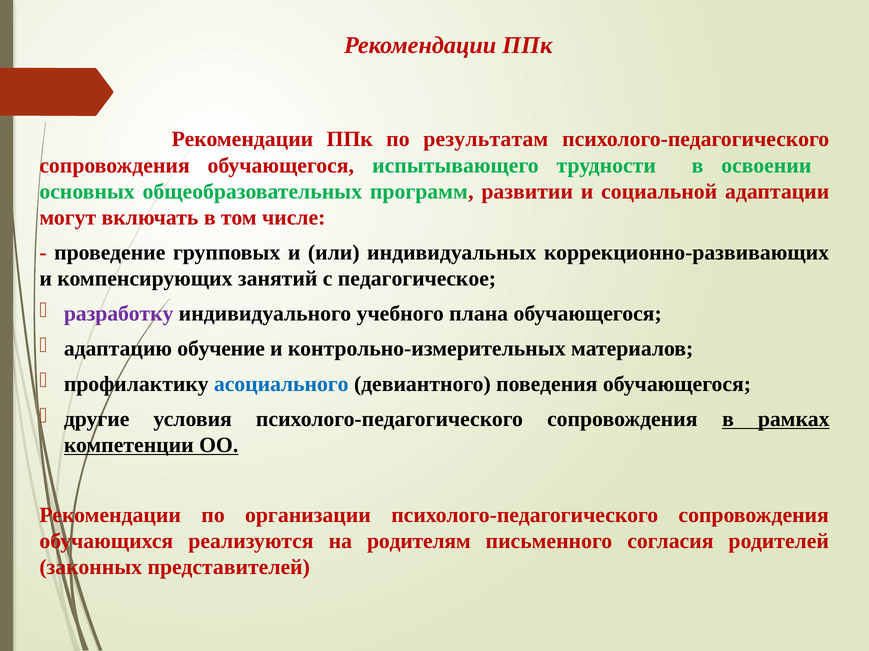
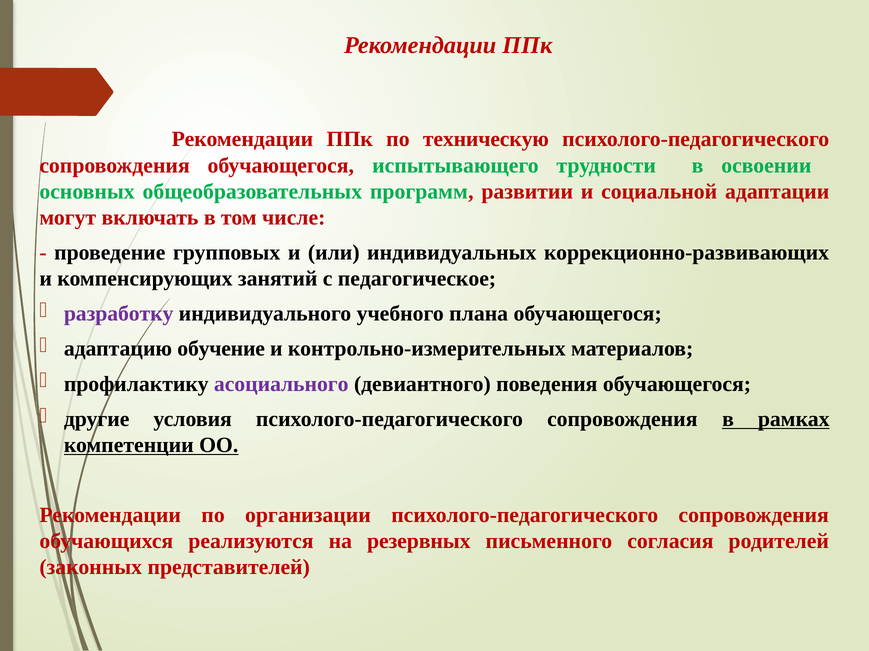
результатам: результатам -> техническую
асоциального colour: blue -> purple
родителям: родителям -> резервных
